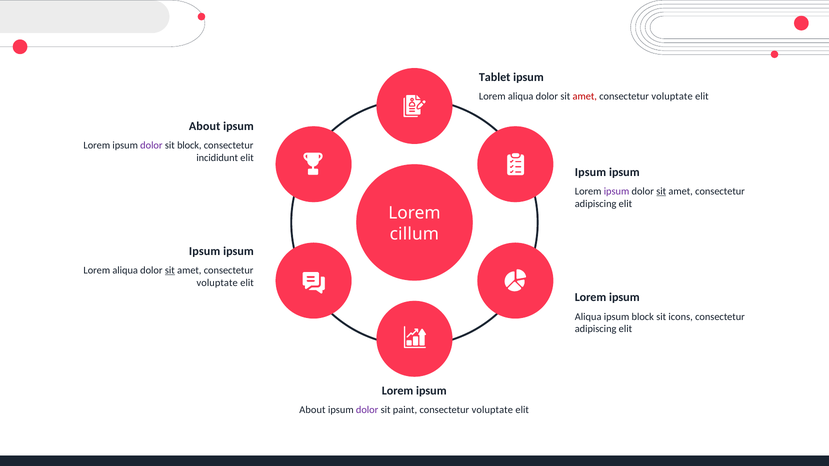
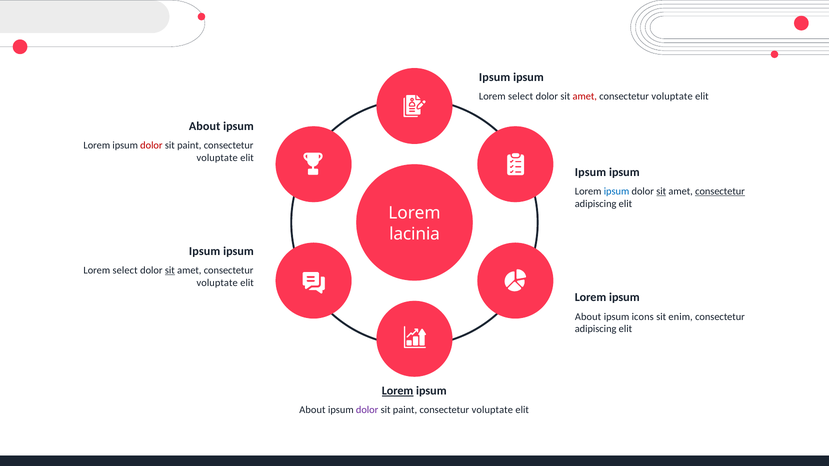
Tablet at (495, 77): Tablet -> Ipsum
aliqua at (521, 97): aliqua -> select
dolor at (151, 145) colour: purple -> red
block at (189, 145): block -> paint
incididunt at (217, 158): incididunt -> voluptate
ipsum at (617, 192) colour: purple -> blue
consectetur at (720, 192) underline: none -> present
cillum: cillum -> lacinia
aliqua at (125, 271): aliqua -> select
Aliqua at (588, 317): Aliqua -> About
ipsum block: block -> icons
icons: icons -> enim
Lorem at (398, 391) underline: none -> present
